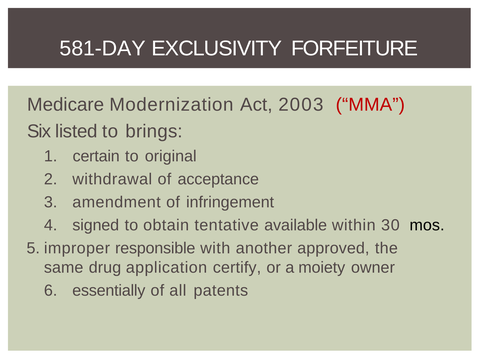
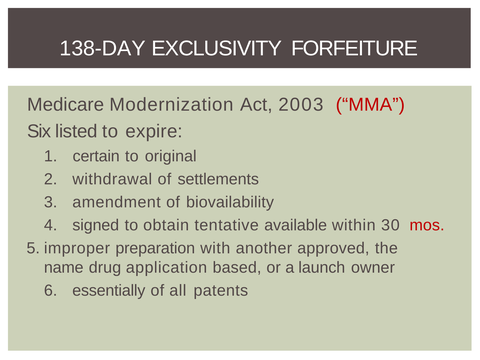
581-DAY: 581-DAY -> 138-DAY
brings: brings -> expire
acceptance: acceptance -> settlements
infringement: infringement -> biovailability
mos colour: black -> red
responsible: responsible -> preparation
same: same -> name
certify: certify -> based
moiety: moiety -> launch
